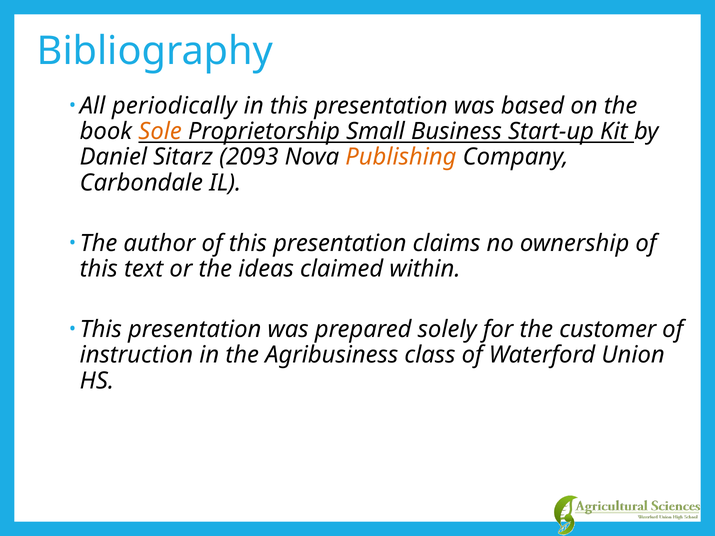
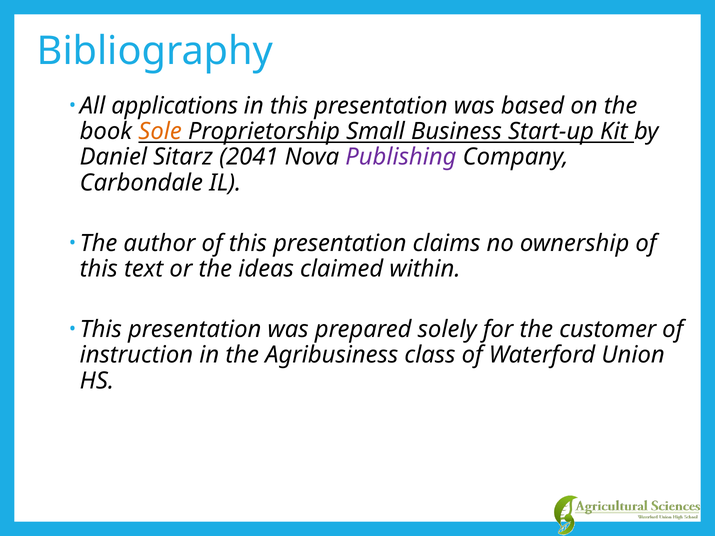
periodically: periodically -> applications
2093: 2093 -> 2041
Publishing colour: orange -> purple
